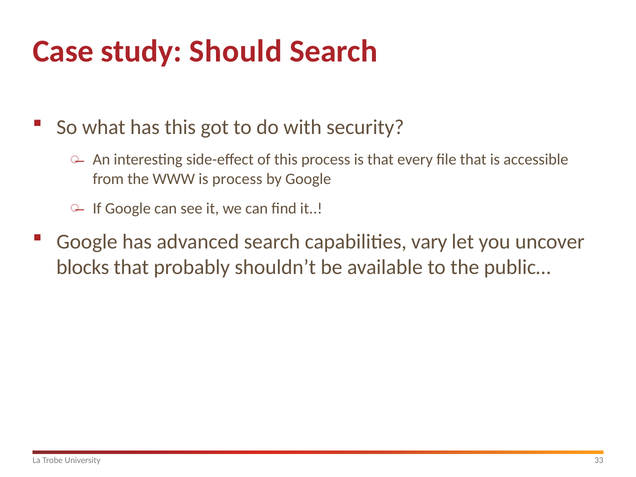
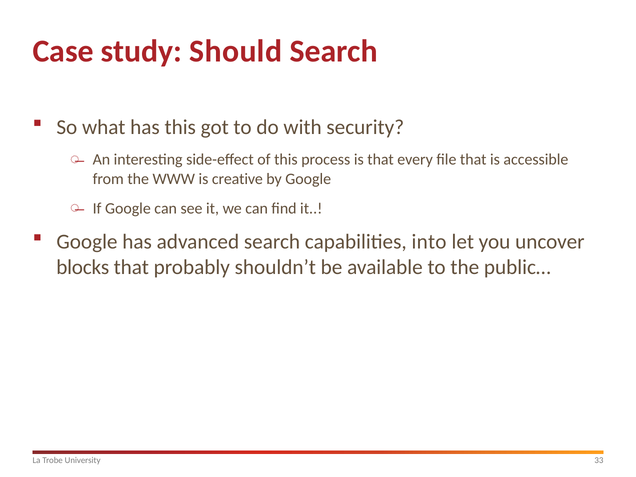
is process: process -> creative
vary: vary -> into
